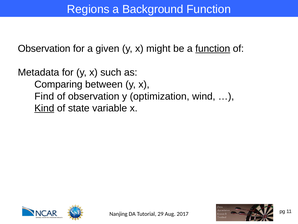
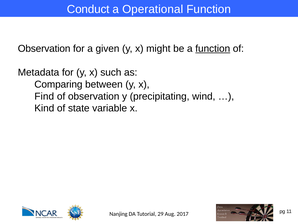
Regions: Regions -> Conduct
Background: Background -> Operational
optimization: optimization -> precipitating
Kind underline: present -> none
